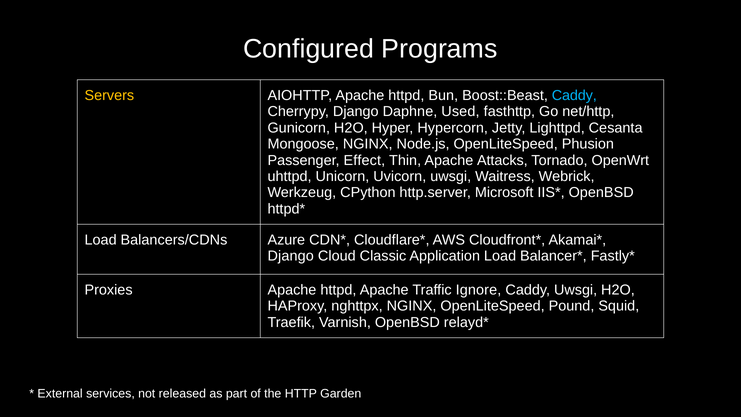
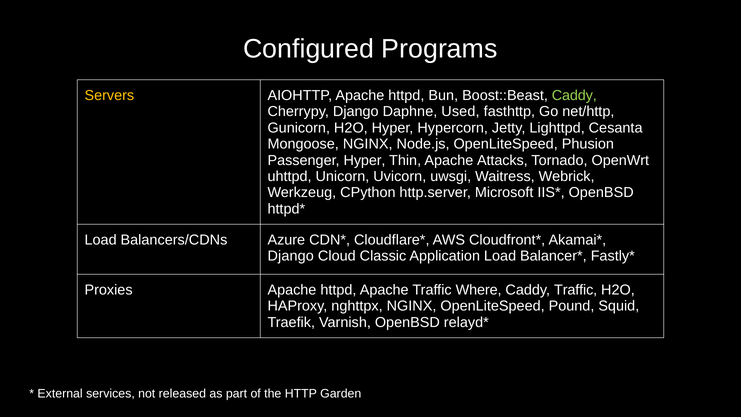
Caddy at (574, 95) colour: light blue -> light green
Passenger Effect: Effect -> Hyper
Ignore: Ignore -> Where
Caddy Uwsgi: Uwsgi -> Traffic
